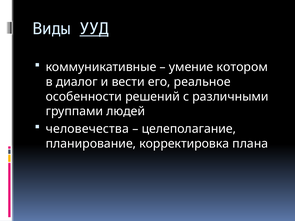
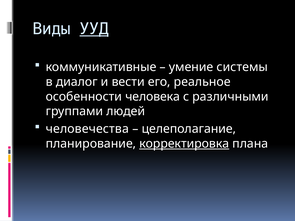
котором: котором -> системы
решений: решений -> человека
корректировка underline: none -> present
